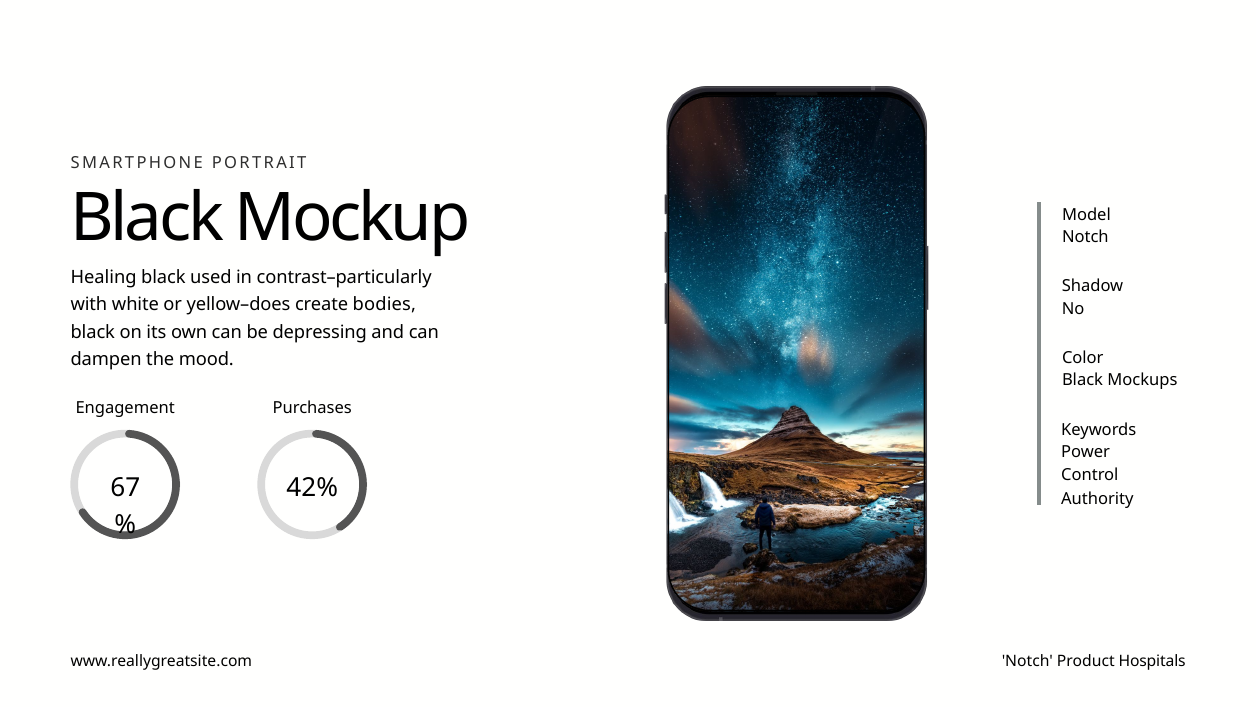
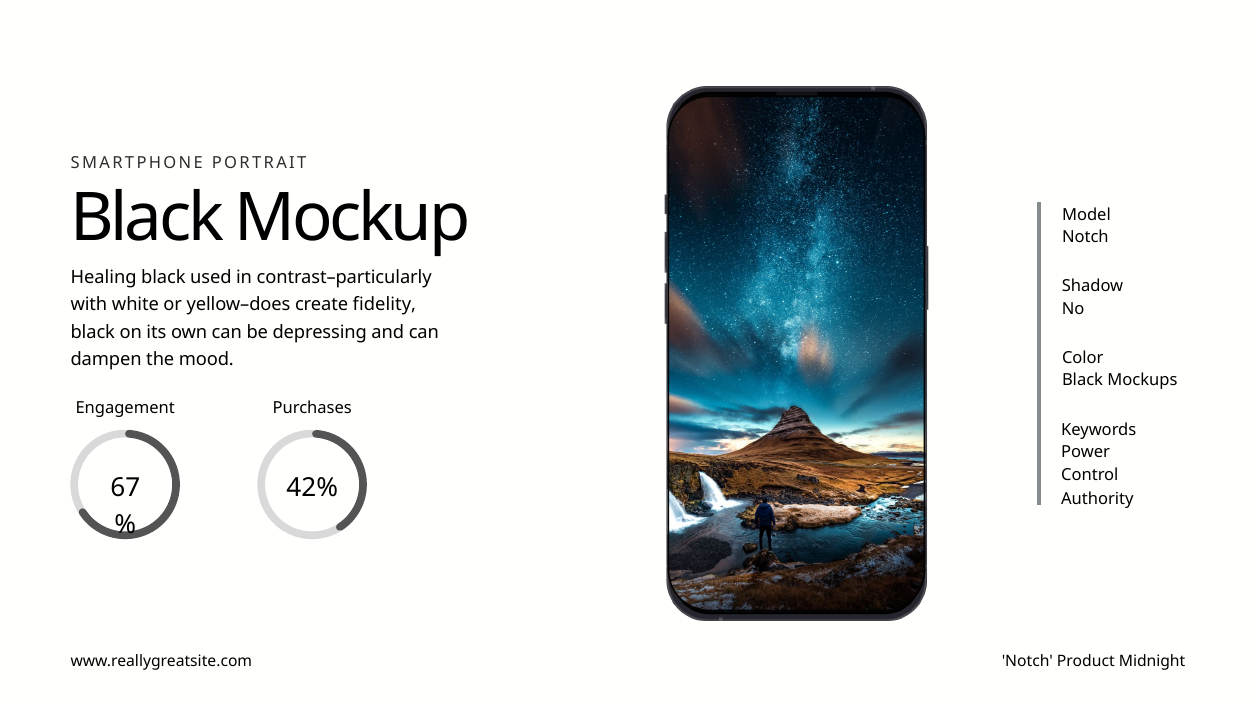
bodies: bodies -> fidelity
Hospitals: Hospitals -> Midnight
